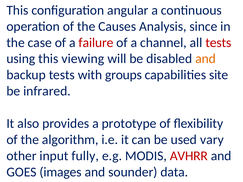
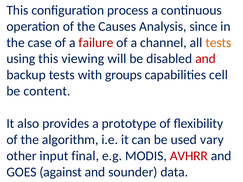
angular: angular -> process
tests at (218, 43) colour: red -> orange
and at (206, 59) colour: orange -> red
site: site -> cell
infrared: infrared -> content
fully: fully -> final
images: images -> against
